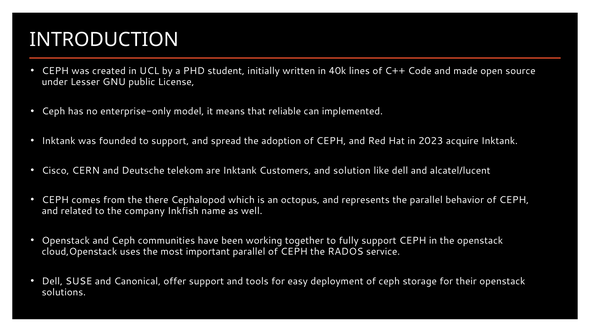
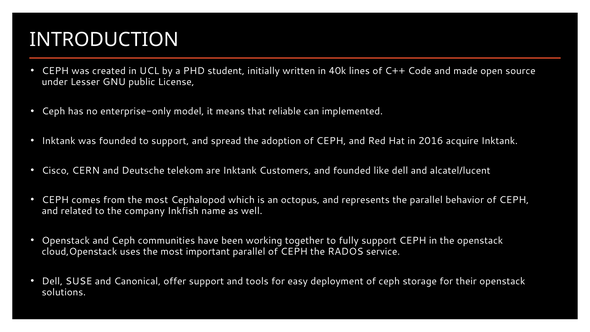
2023: 2023 -> 2016
and solution: solution -> founded
from the there: there -> most
